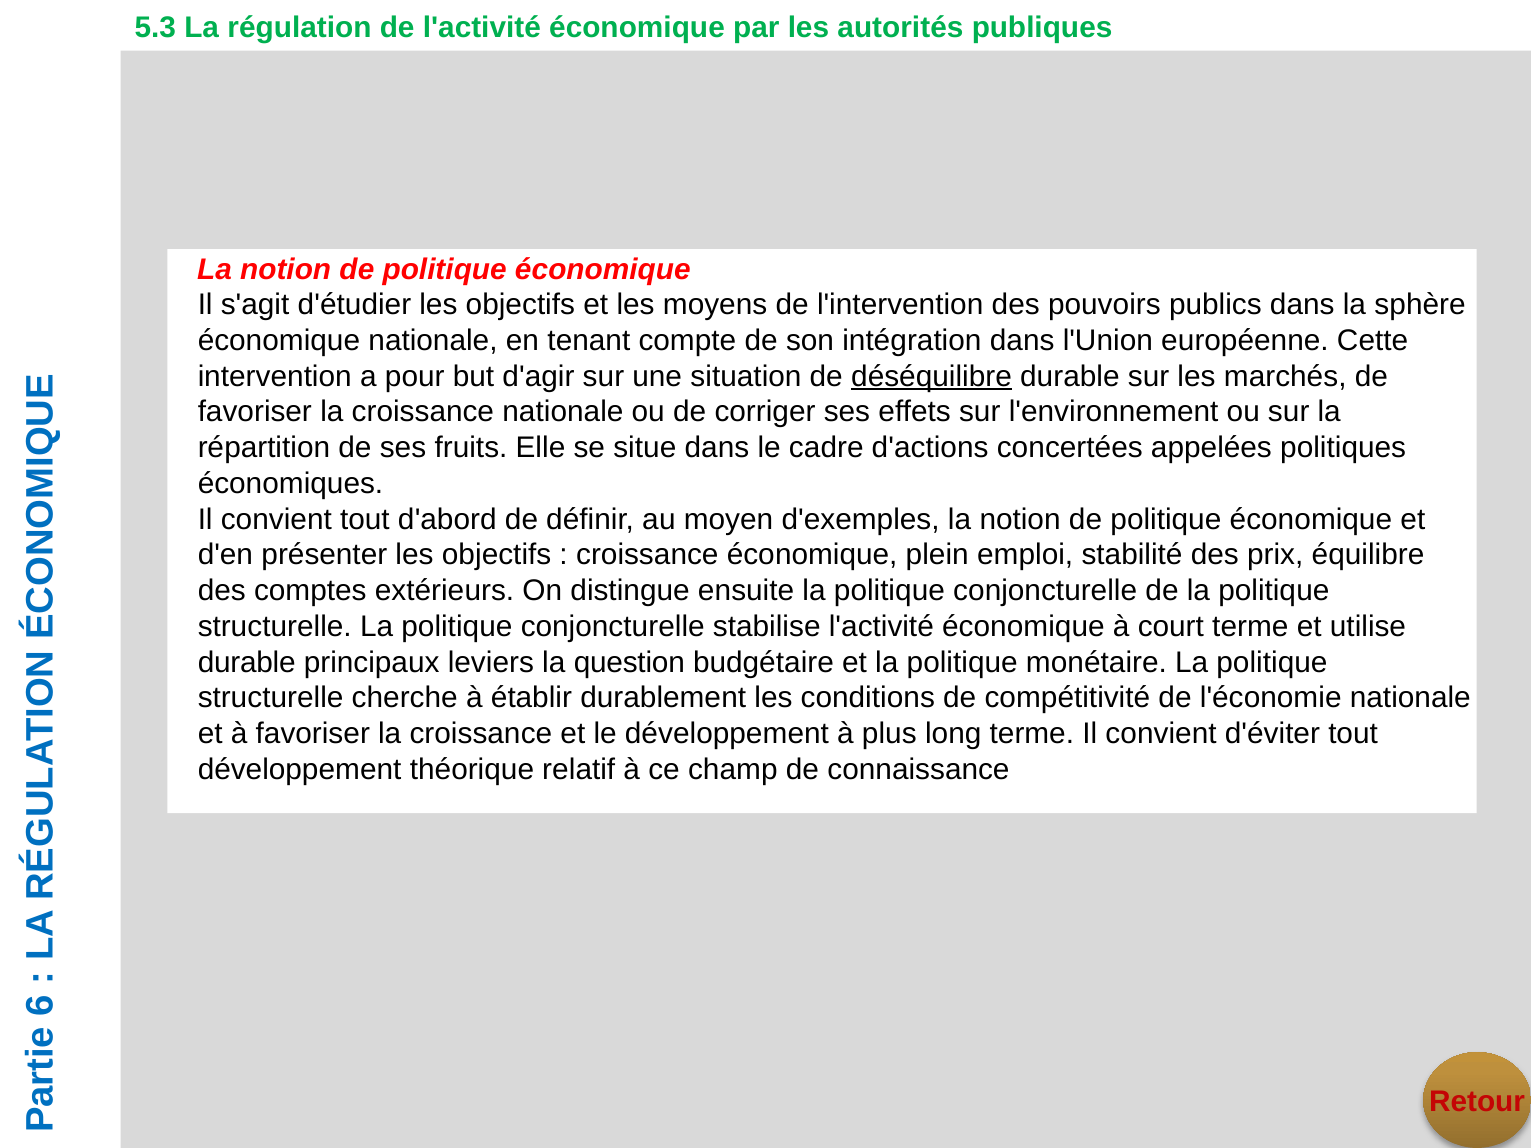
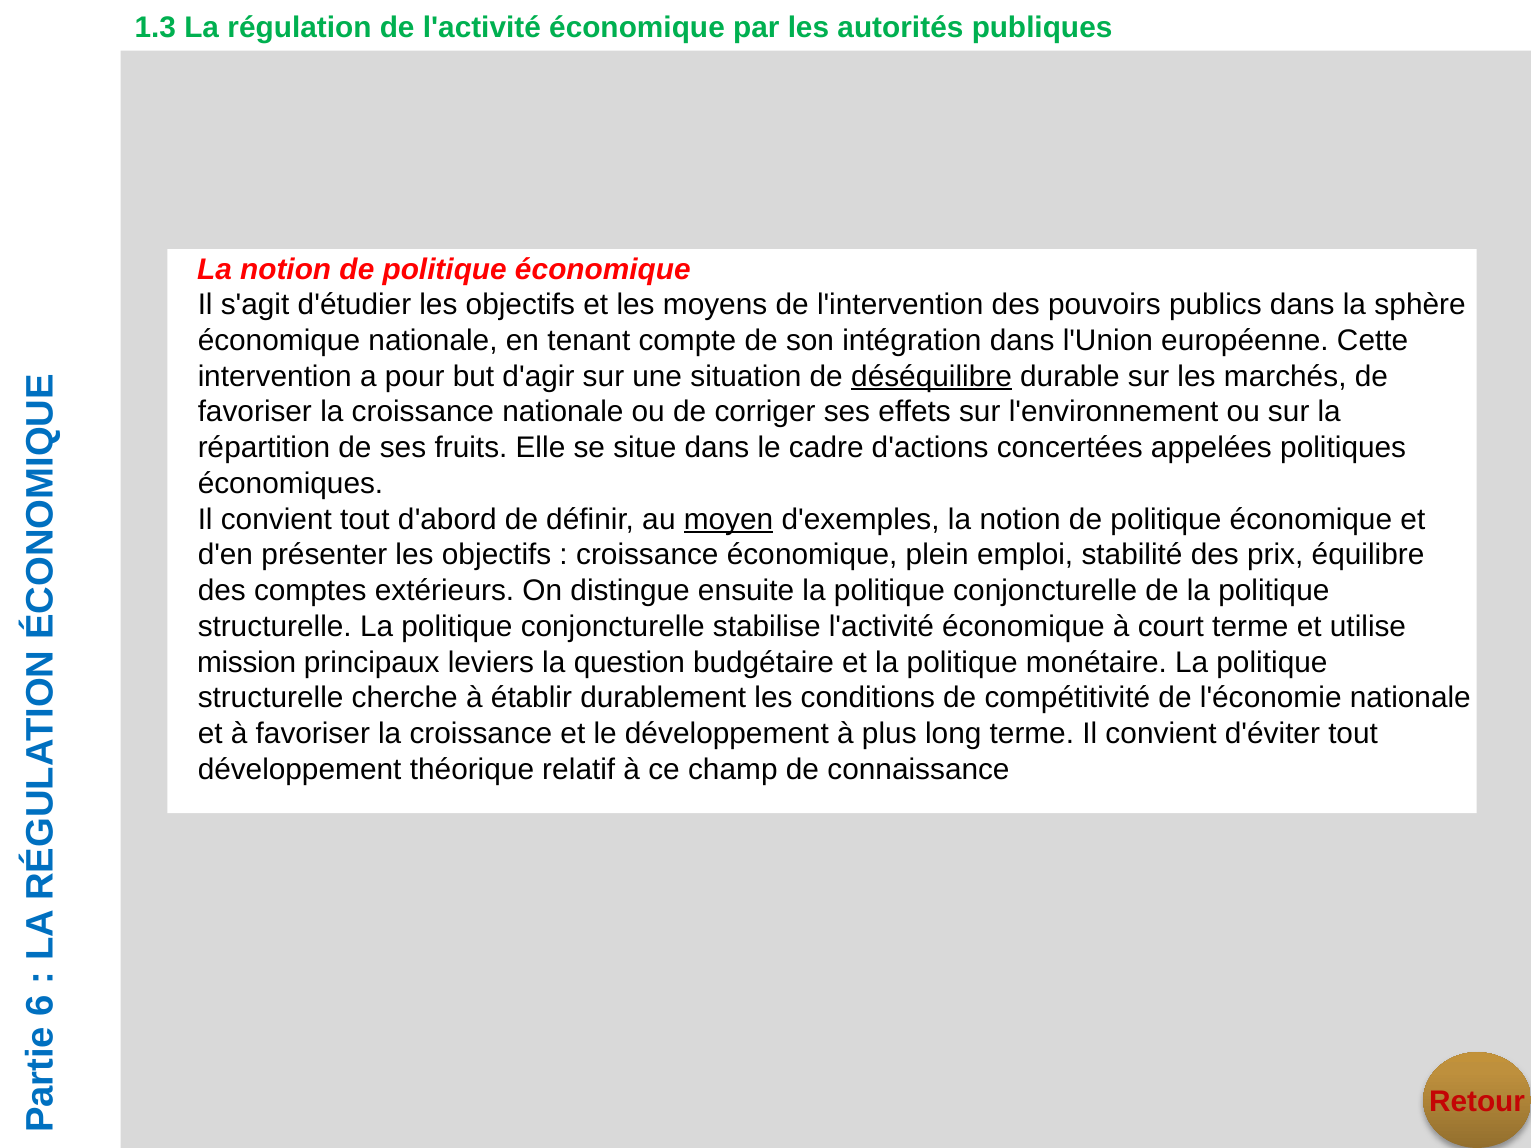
5.3: 5.3 -> 1.3
moyen underline: none -> present
durable at (247, 662): durable -> mission
